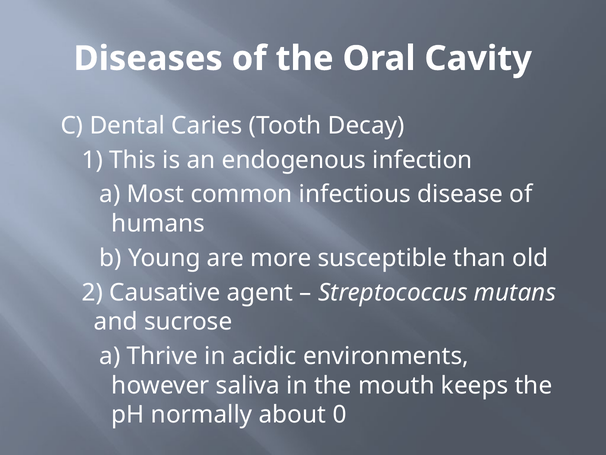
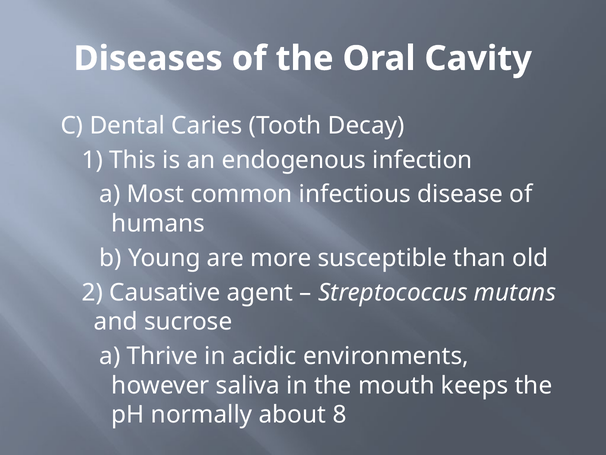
0: 0 -> 8
